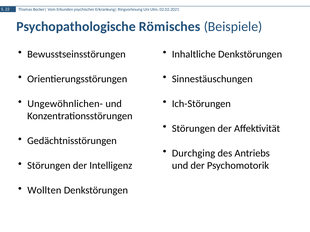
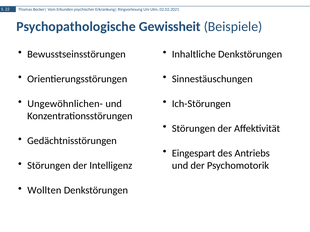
Römisches: Römisches -> Gewissheit
Durchging: Durchging -> Eingespart
